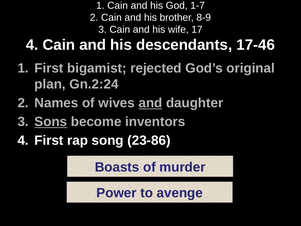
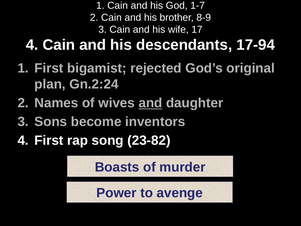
17-46: 17-46 -> 17-94
Sons underline: present -> none
23-86: 23-86 -> 23-82
